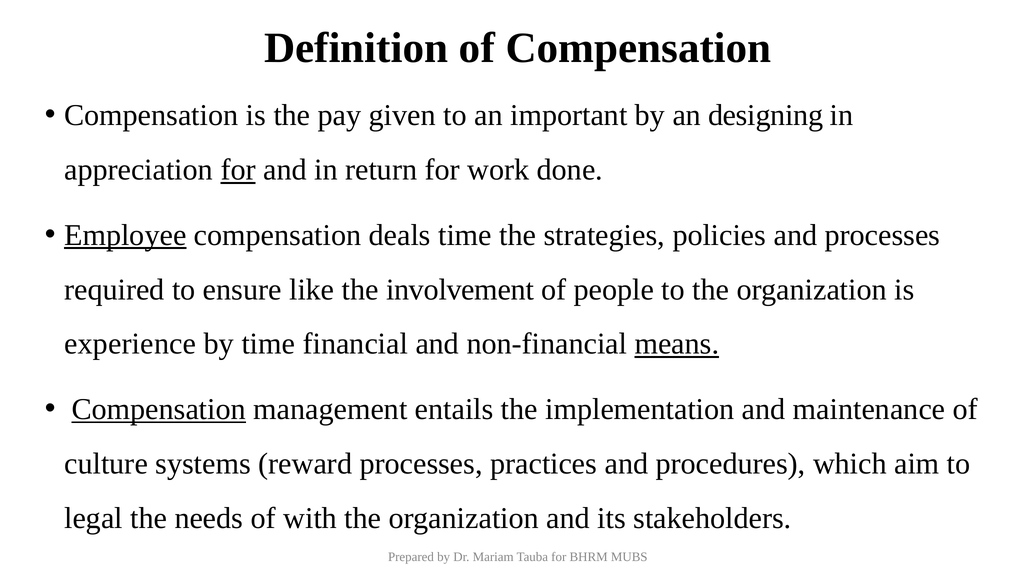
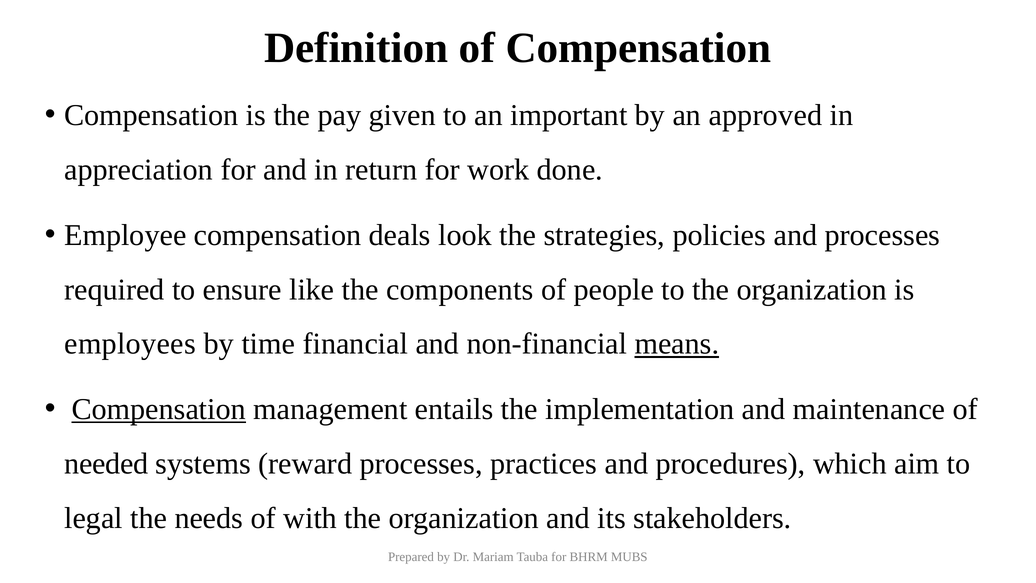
designing: designing -> approved
for at (238, 170) underline: present -> none
Employee underline: present -> none
deals time: time -> look
involvement: involvement -> components
experience: experience -> employees
culture: culture -> needed
